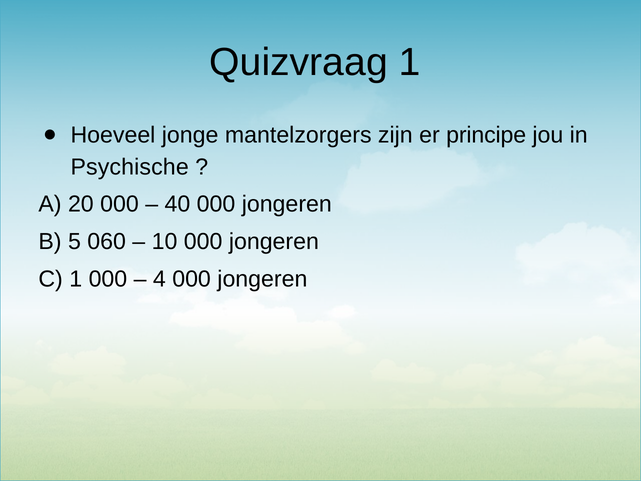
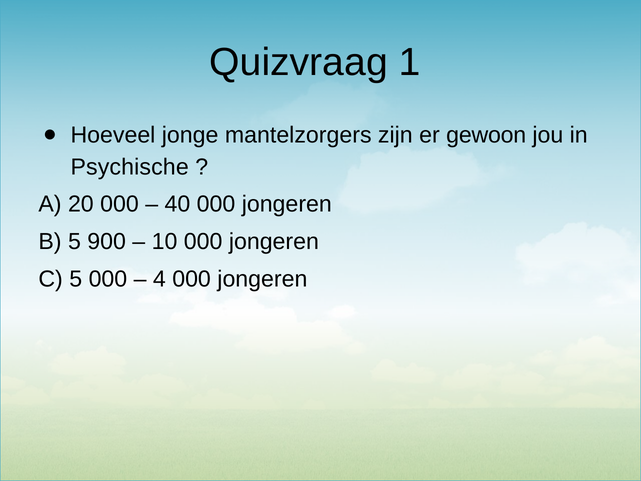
principe: principe -> gewoon
060: 060 -> 900
C 1: 1 -> 5
